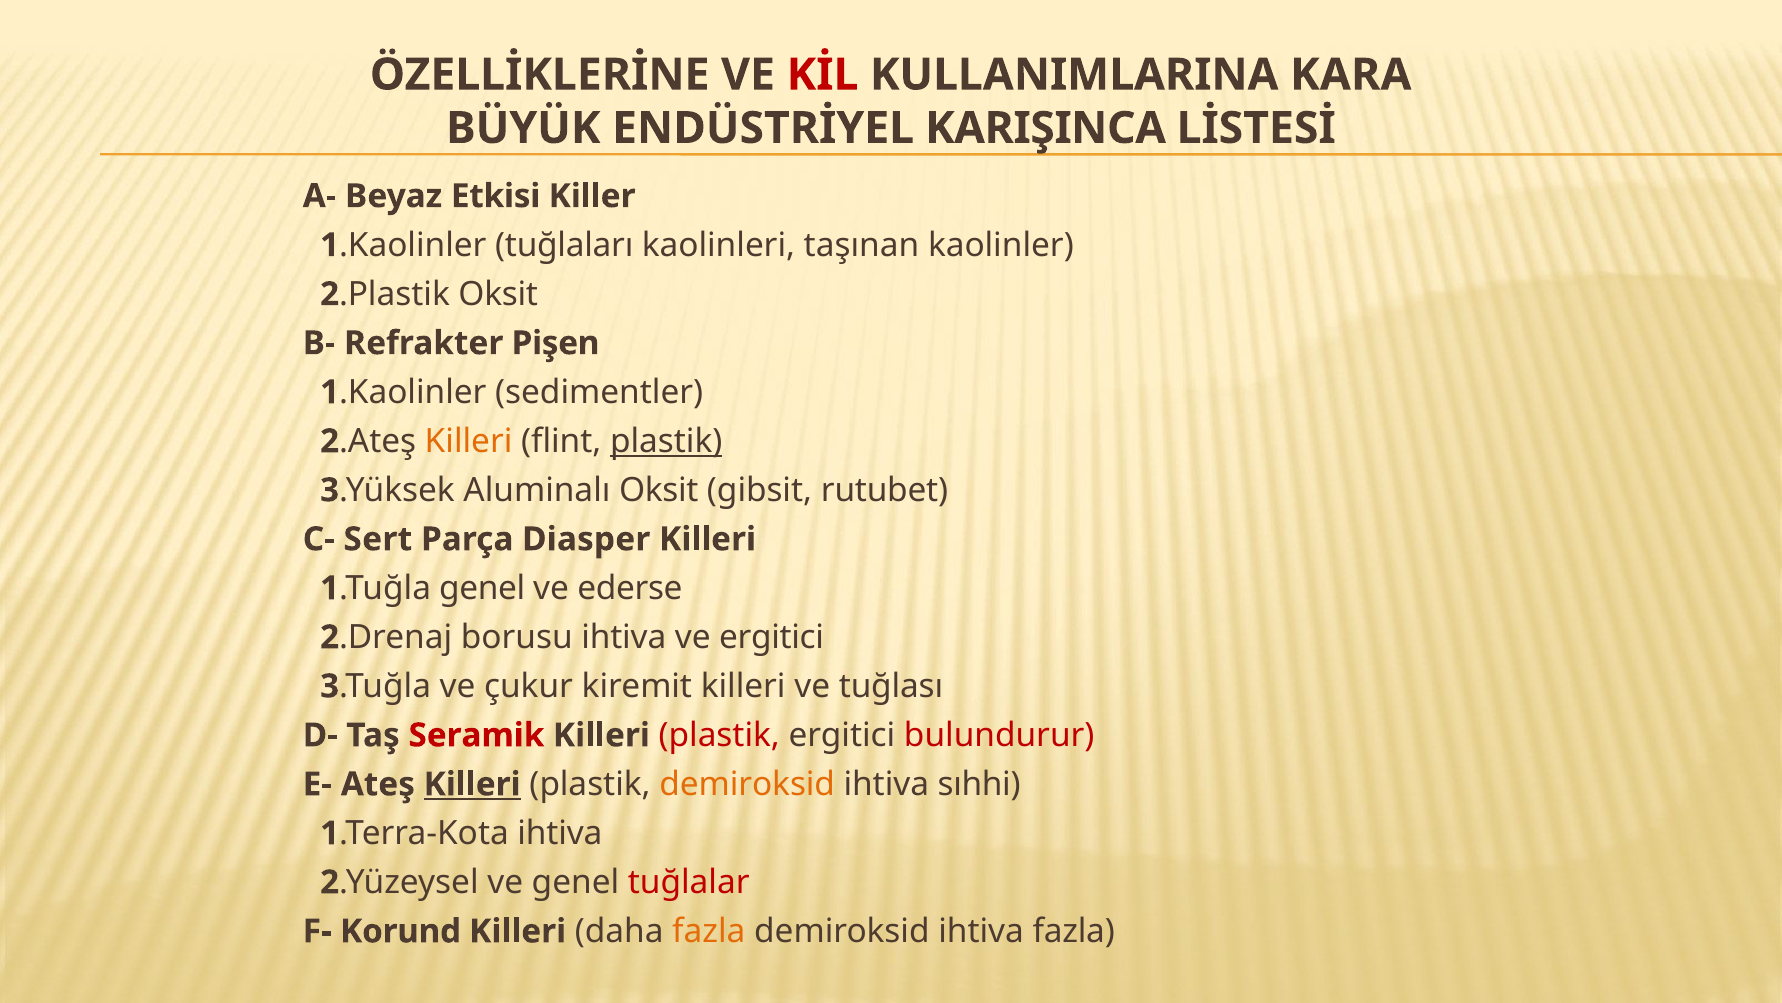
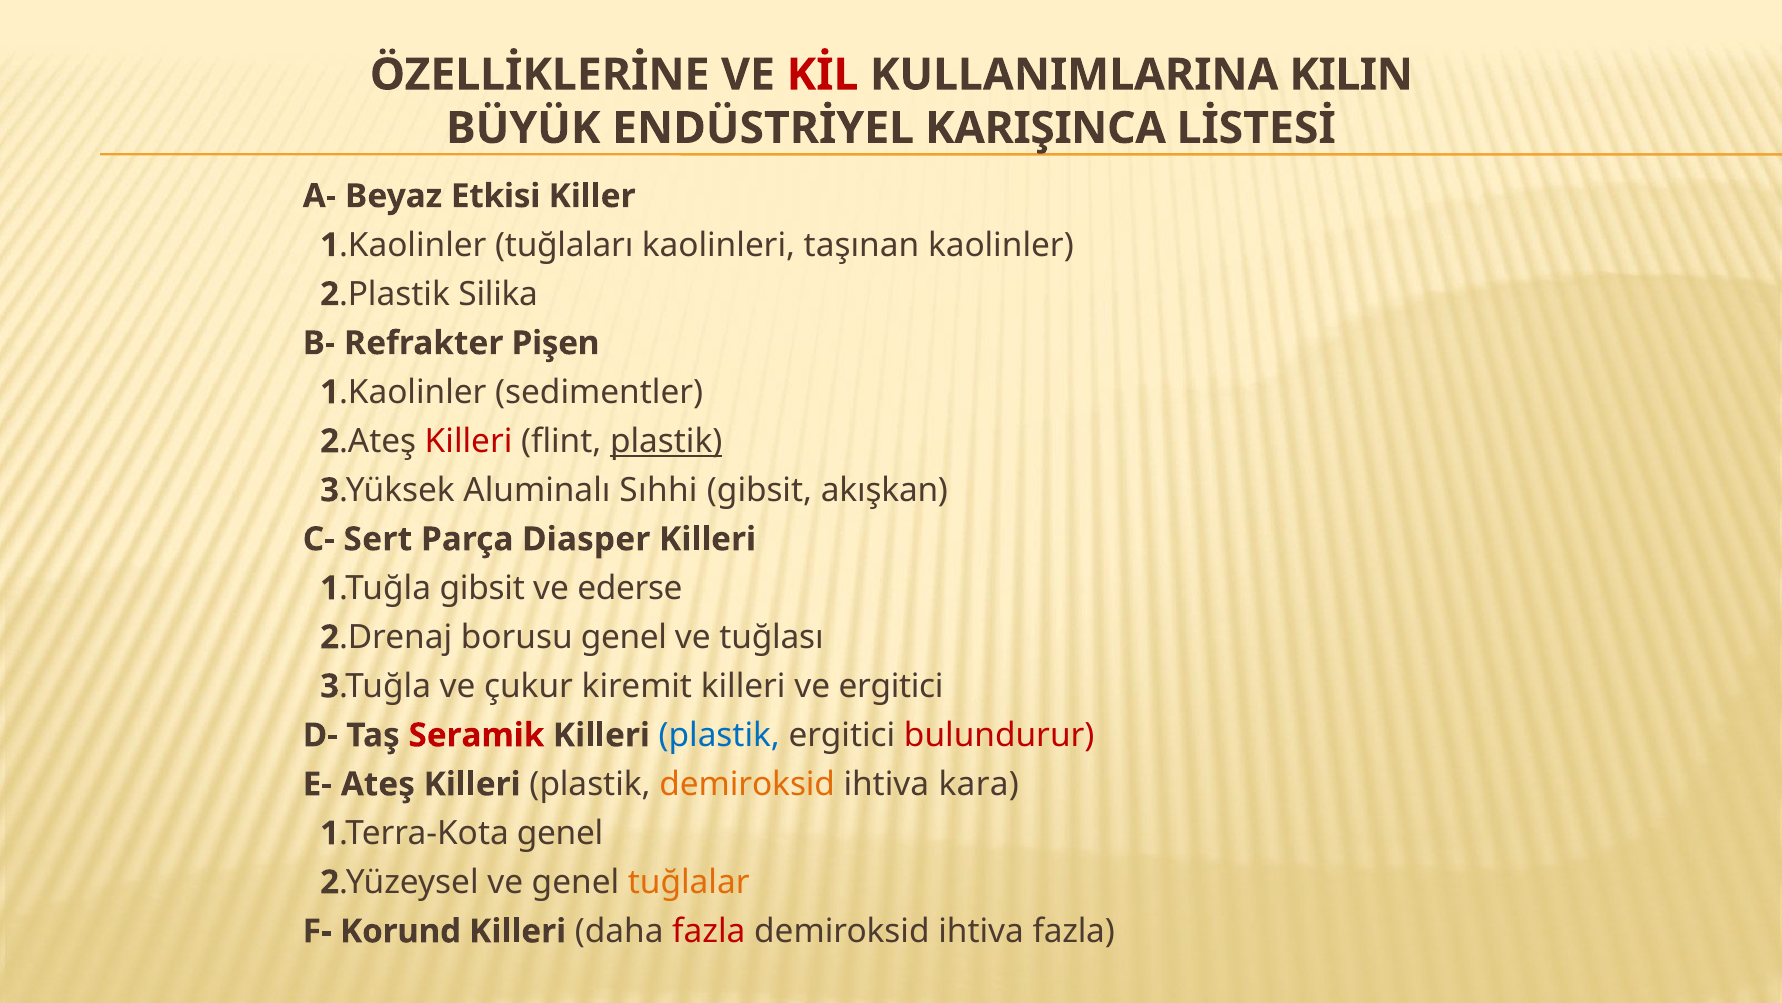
KARA: KARA -> KILIN
Oksit at (498, 294): Oksit -> Silika
Killeri at (469, 441) colour: orange -> red
Aluminalı Oksit: Oksit -> Sıhhi
rutubet: rutubet -> akışkan
genel at (482, 588): genel -> gibsit
borusu ihtiva: ihtiva -> genel
ve ergitici: ergitici -> tuğlası
ve tuğlası: tuğlası -> ergitici
plastik at (719, 735) colour: red -> blue
Killeri at (472, 784) underline: present -> none
sıhhi: sıhhi -> kara
ihtiva at (560, 833): ihtiva -> genel
tuğlalar colour: red -> orange
fazla at (709, 931) colour: orange -> red
